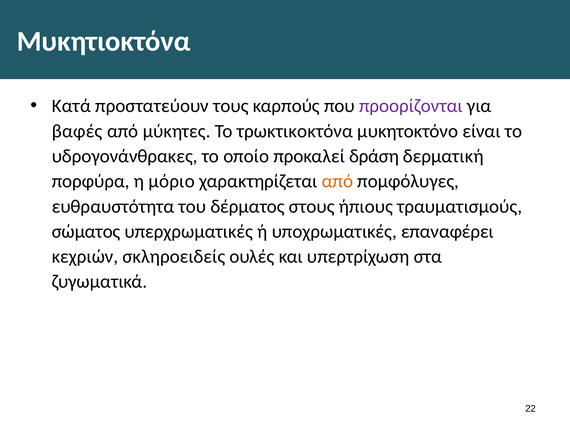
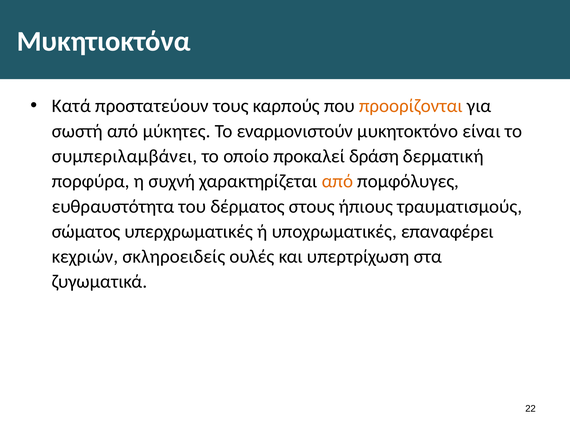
προορίζονται colour: purple -> orange
βαφές: βαφές -> σωστή
τρωκτικοκτόνα: τρωκτικοκτόνα -> εναρμονιστούν
υδρογονάνθρακες: υδρογονάνθρακες -> συμπεριλαμβάνει
μόριο: μόριο -> συχνή
